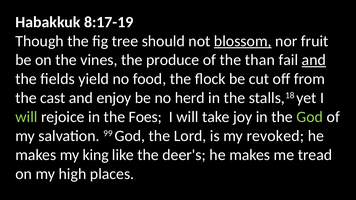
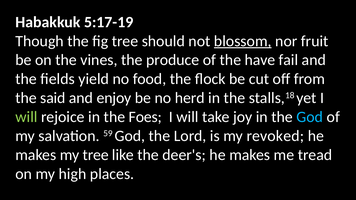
8:17-19: 8:17-19 -> 5:17-19
than: than -> have
and at (314, 60) underline: present -> none
cast: cast -> said
God at (310, 117) colour: light green -> light blue
99: 99 -> 59
my king: king -> tree
